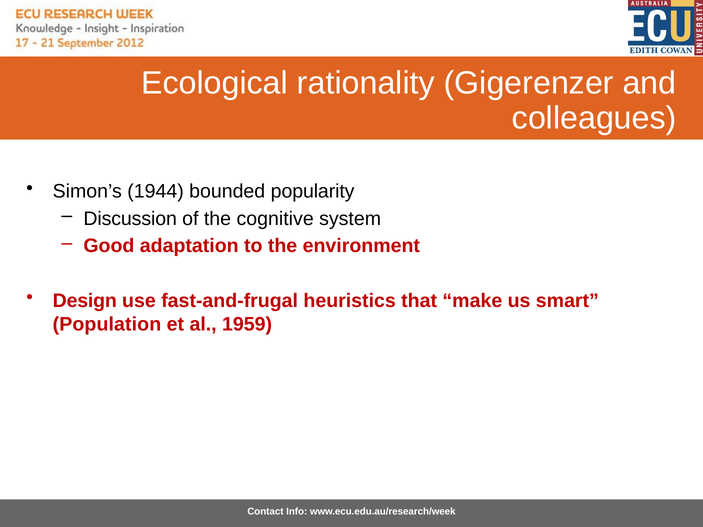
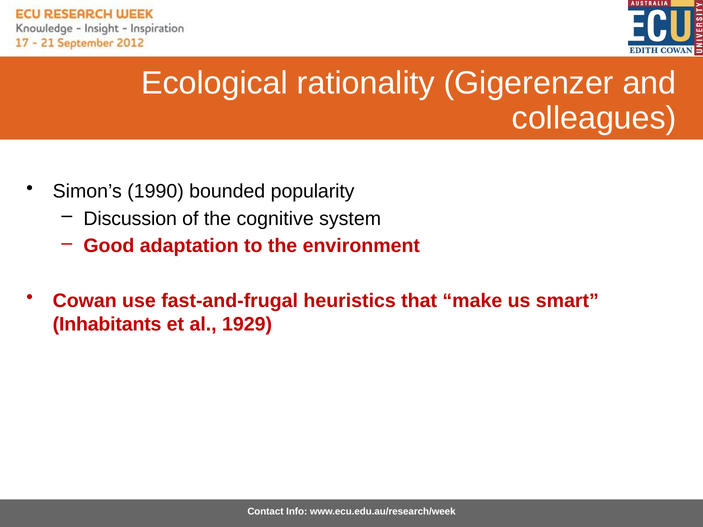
1944: 1944 -> 1990
Design: Design -> Cowan
Population: Population -> Inhabitants
1959: 1959 -> 1929
